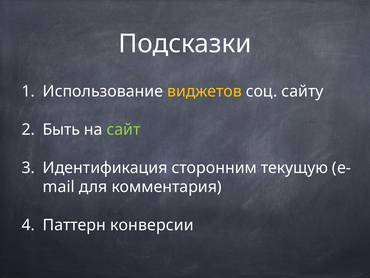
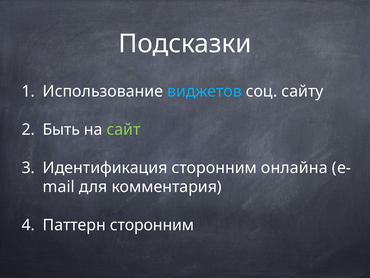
виджетов colour: yellow -> light blue
текущую: текущую -> онлайна
Паттерн конверсии: конверсии -> сторонним
